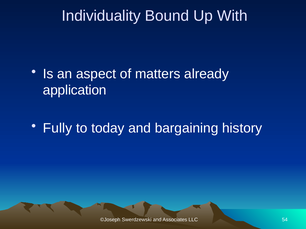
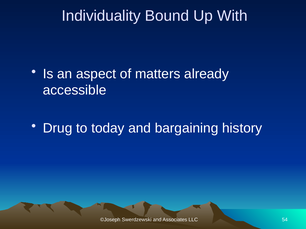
application: application -> accessible
Fully: Fully -> Drug
